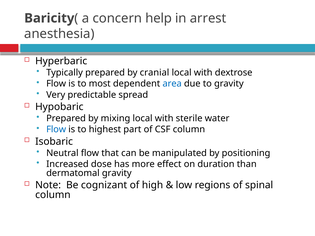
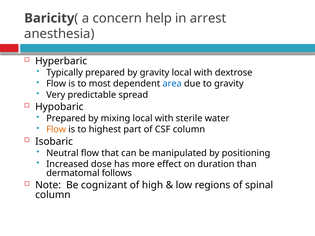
by cranial: cranial -> gravity
Flow at (56, 130) colour: blue -> orange
dermatomal gravity: gravity -> follows
